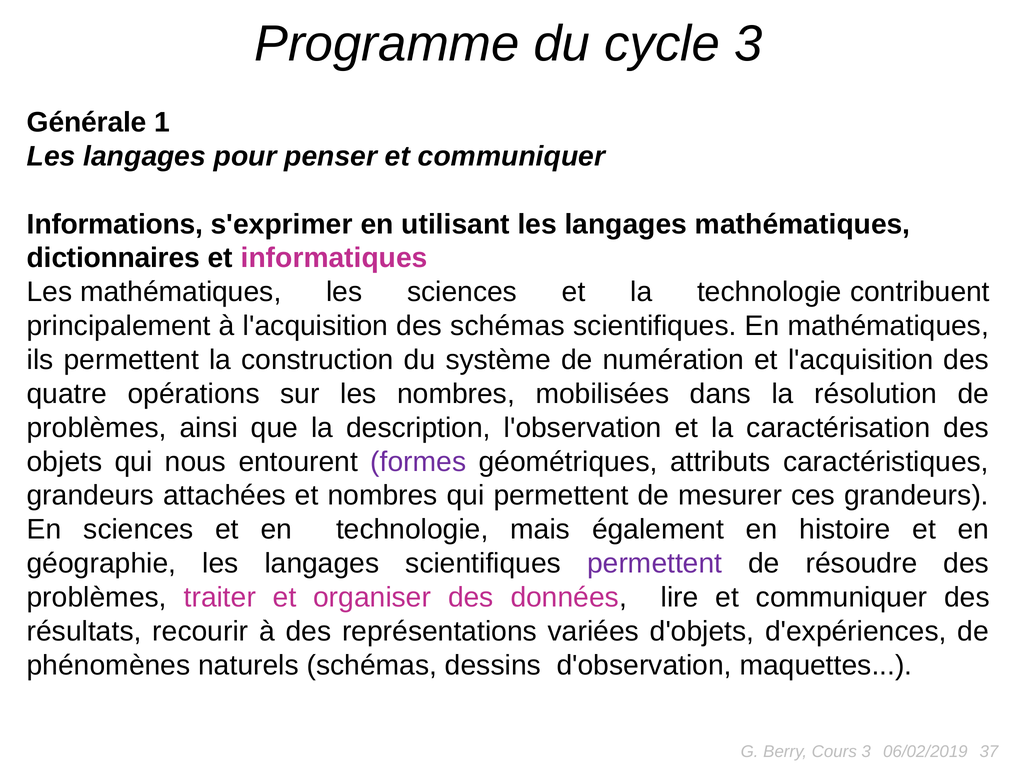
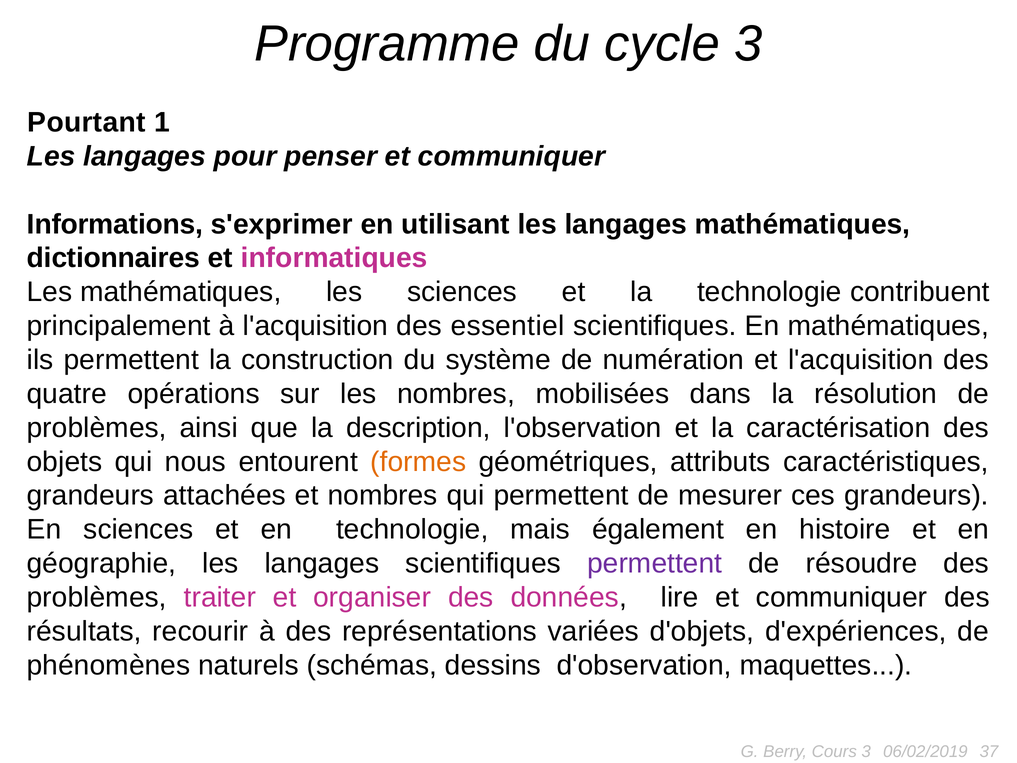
Générale: Générale -> Pourtant
des schémas: schémas -> essentiel
formes colour: purple -> orange
